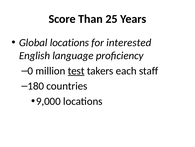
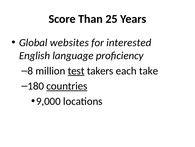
Global locations: locations -> websites
0: 0 -> 8
staff: staff -> take
countries underline: none -> present
